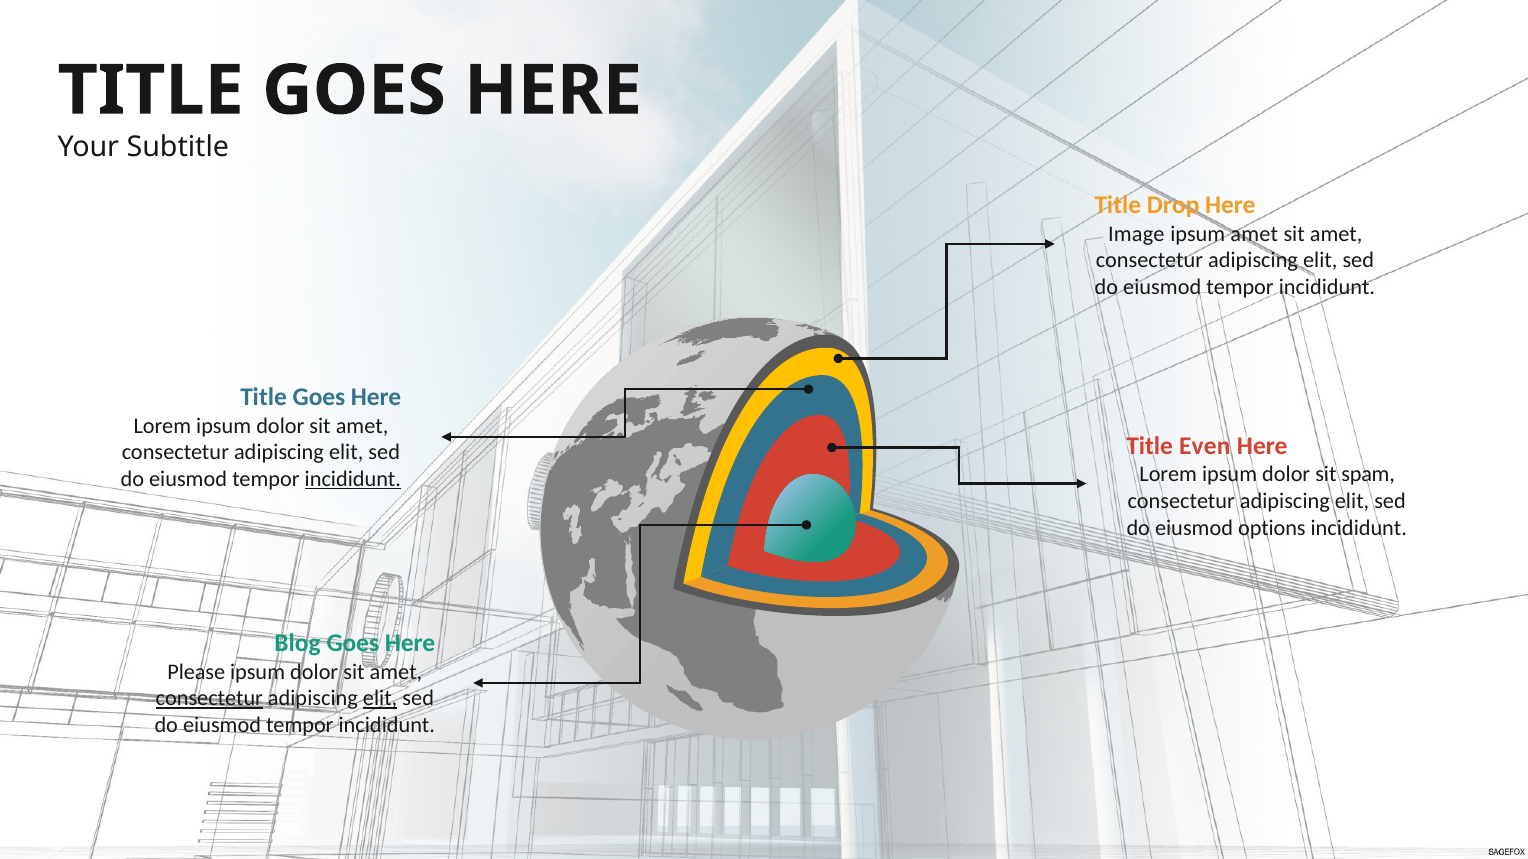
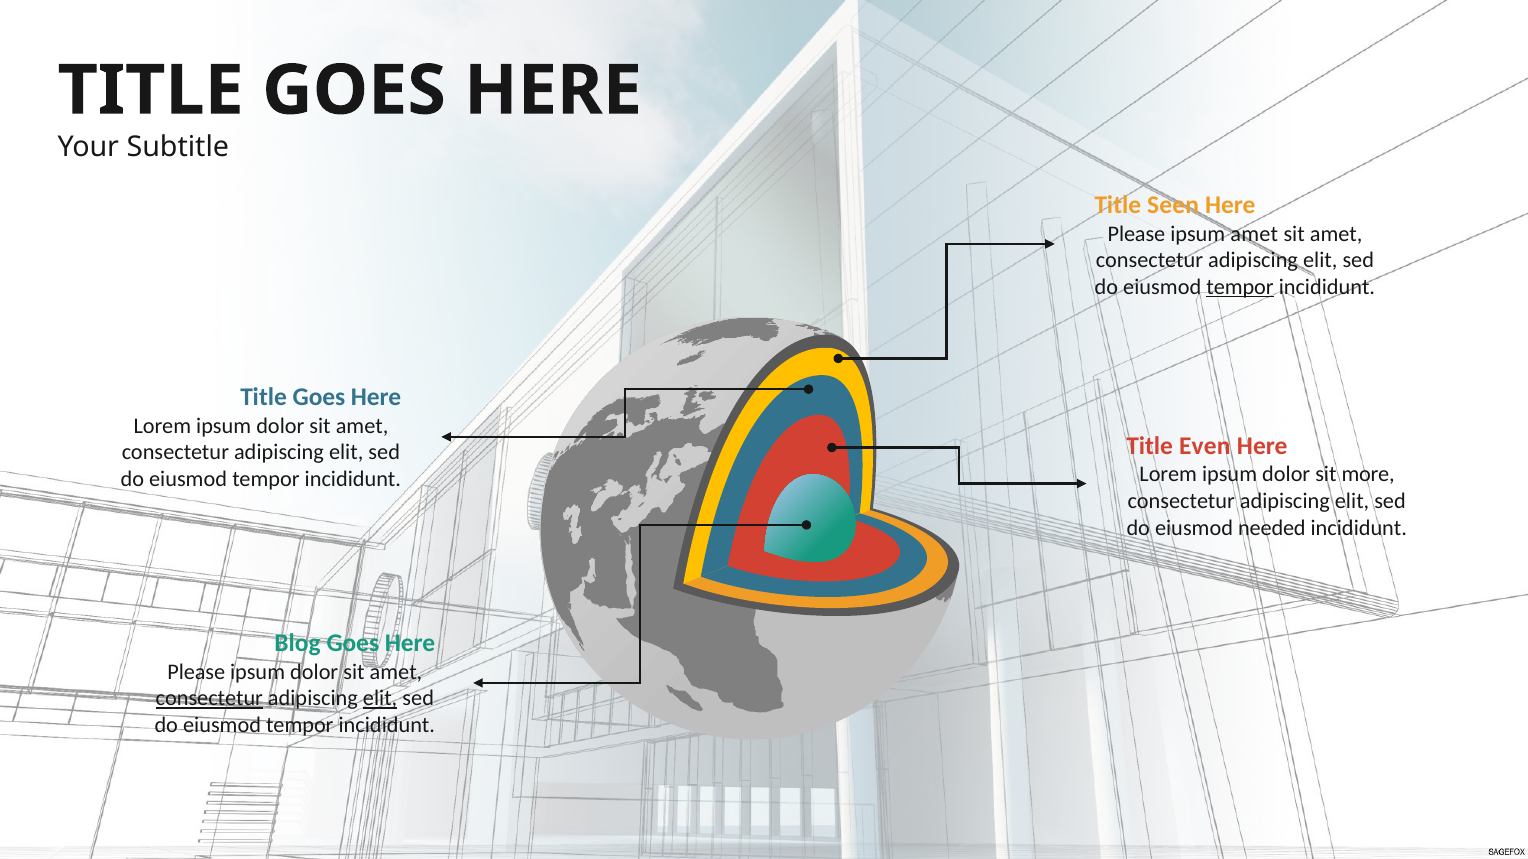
Drop: Drop -> Seen
Image at (1136, 234): Image -> Please
tempor at (1240, 287) underline: none -> present
spam: spam -> more
incididunt at (353, 479) underline: present -> none
options: options -> needed
